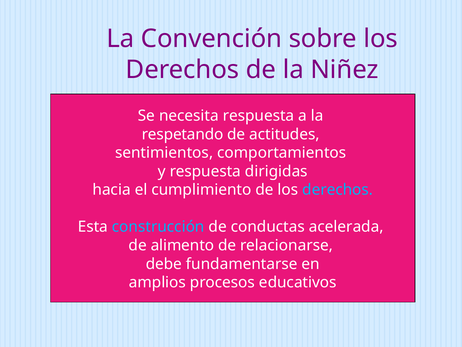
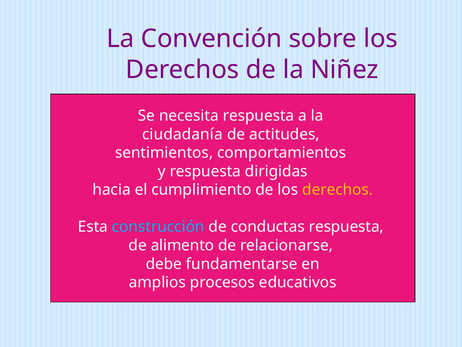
respetando: respetando -> ciudadanía
derechos at (338, 190) colour: light blue -> yellow
conductas acelerada: acelerada -> respuesta
